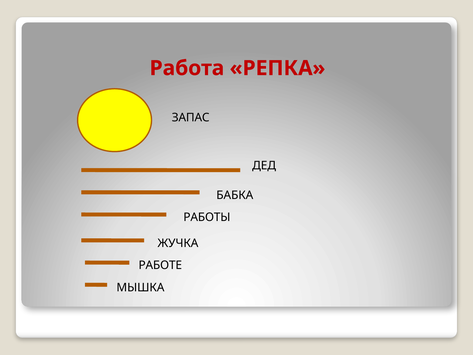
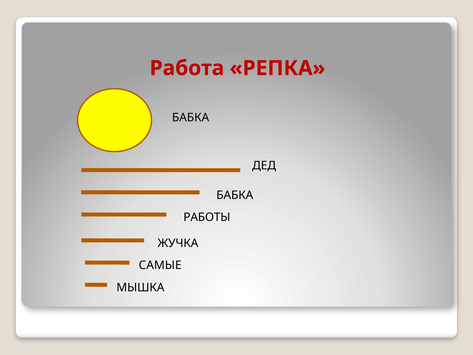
ЗАПАС at (191, 117): ЗАПАС -> БАБКА
РАБОТЕ: РАБОТЕ -> САМЫЕ
